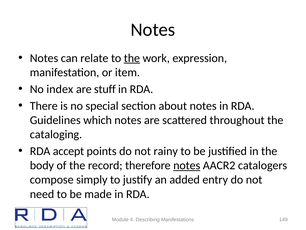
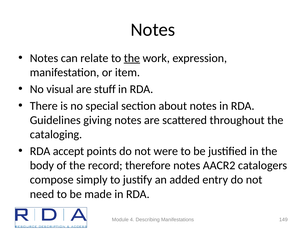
index: index -> visual
which: which -> giving
rainy: rainy -> were
notes at (187, 165) underline: present -> none
